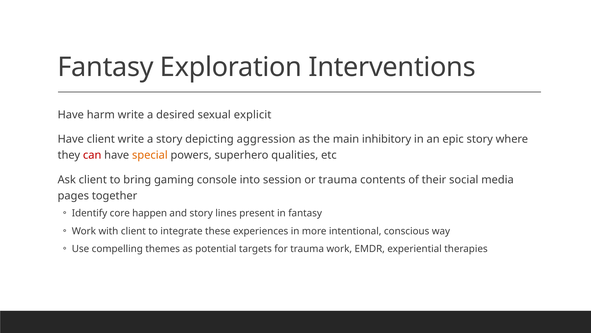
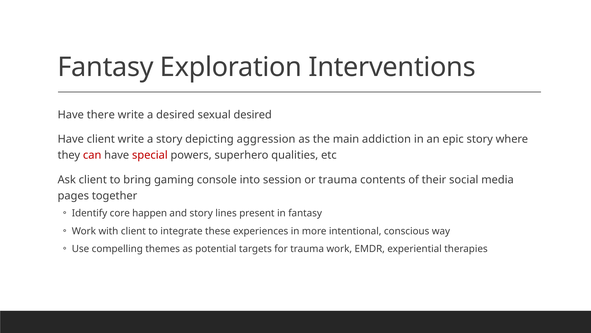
harm: harm -> there
sexual explicit: explicit -> desired
inhibitory: inhibitory -> addiction
special colour: orange -> red
